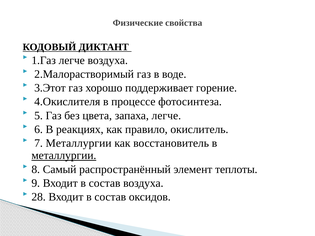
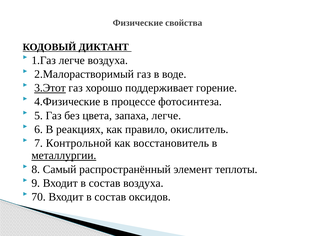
3.Этот underline: none -> present
4.Окислителя: 4.Окислителя -> 4.Физические
7 Металлургии: Металлургии -> Контрольной
28: 28 -> 70
